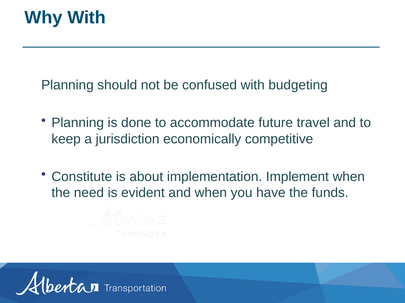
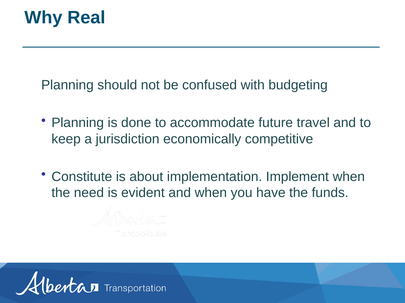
Why With: With -> Real
